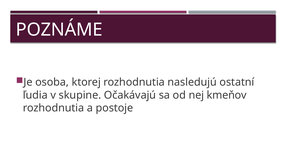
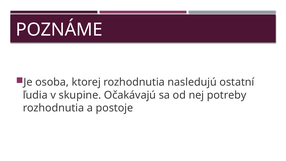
kmeňov: kmeňov -> potreby
